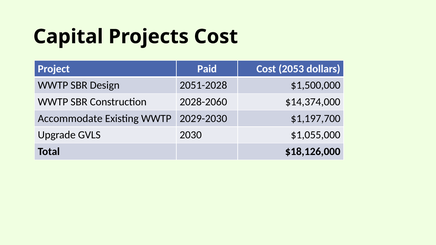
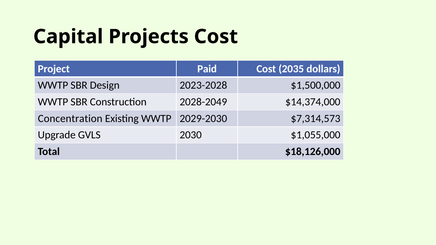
2053: 2053 -> 2035
2051-2028: 2051-2028 -> 2023-2028
2028-2060: 2028-2060 -> 2028-2049
Accommodate: Accommodate -> Concentration
$1,197,700: $1,197,700 -> $7,314,573
